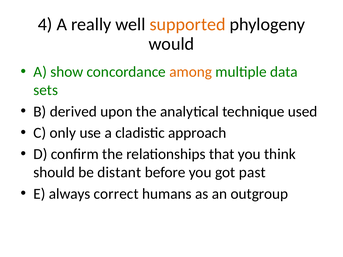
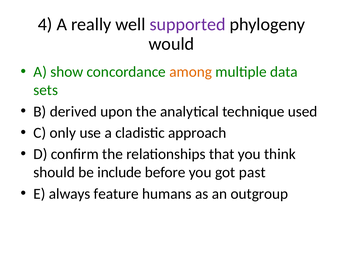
supported colour: orange -> purple
distant: distant -> include
correct: correct -> feature
